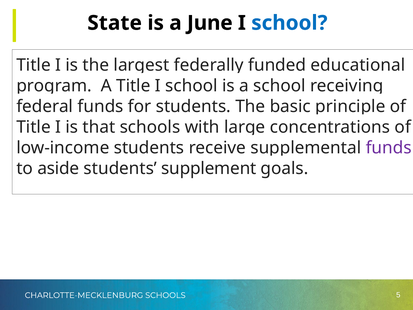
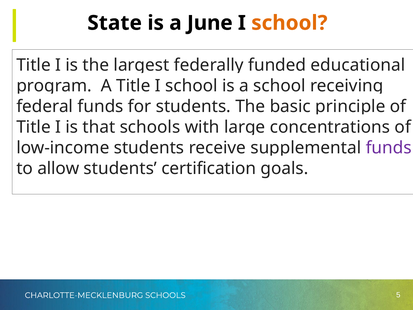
school at (289, 23) colour: blue -> orange
aside: aside -> allow
supplement: supplement -> certification
